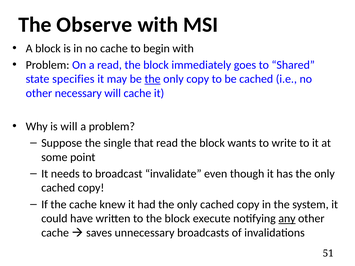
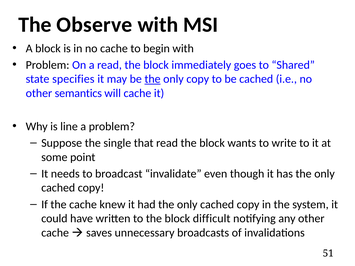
necessary: necessary -> semantics
is will: will -> line
execute: execute -> difficult
any underline: present -> none
